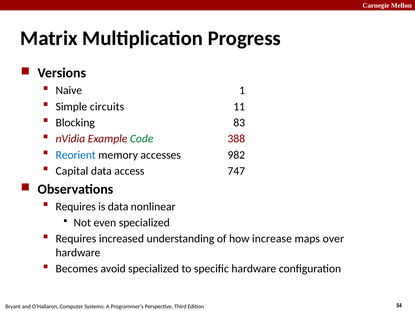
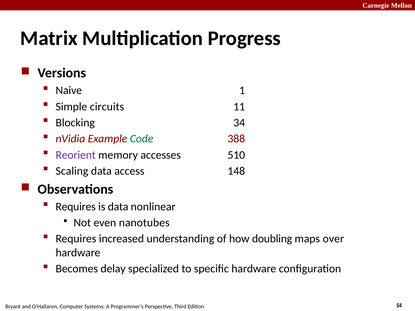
83: 83 -> 34
Reorient colour: blue -> purple
982: 982 -> 510
Capital: Capital -> Scaling
747: 747 -> 148
even specialized: specialized -> nanotubes
increase: increase -> doubling
avoid: avoid -> delay
